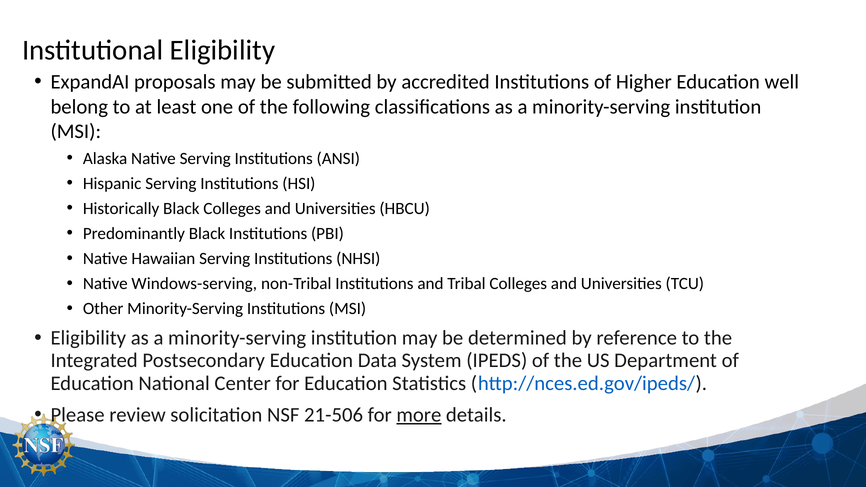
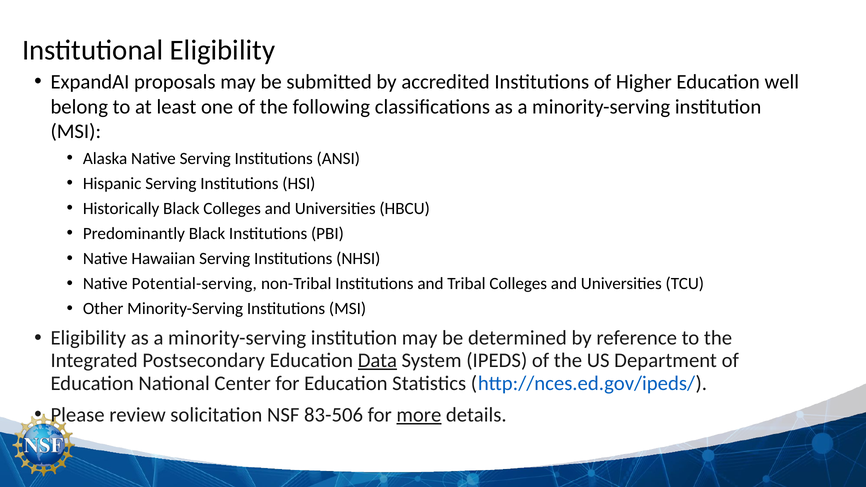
Windows-serving: Windows-serving -> Potential-serving
Data underline: none -> present
21-506: 21-506 -> 83-506
